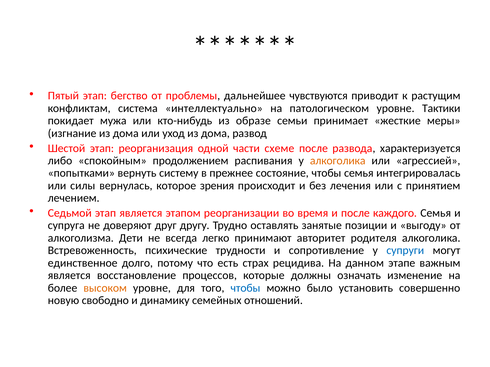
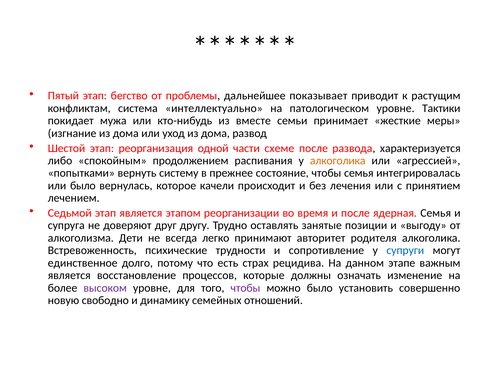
чувствуются: чувствуются -> показывает
образе: образе -> вместе
или силы: силы -> было
зрения: зрения -> качели
каждого: каждого -> ядерная
высоком colour: orange -> purple
чтобы at (245, 288) colour: blue -> purple
